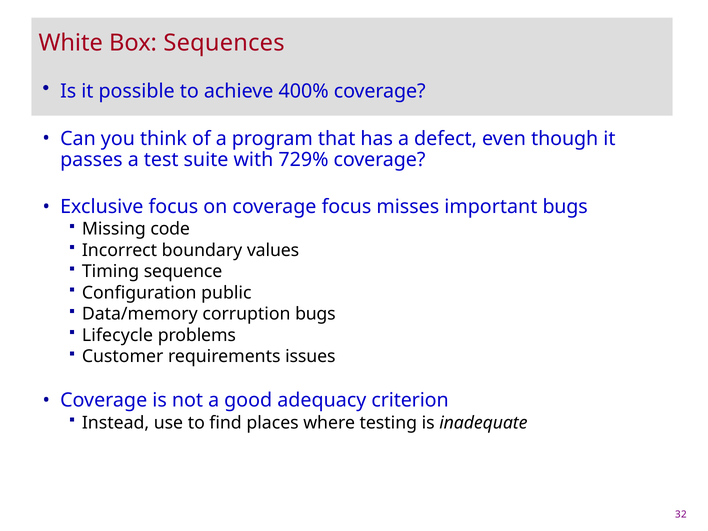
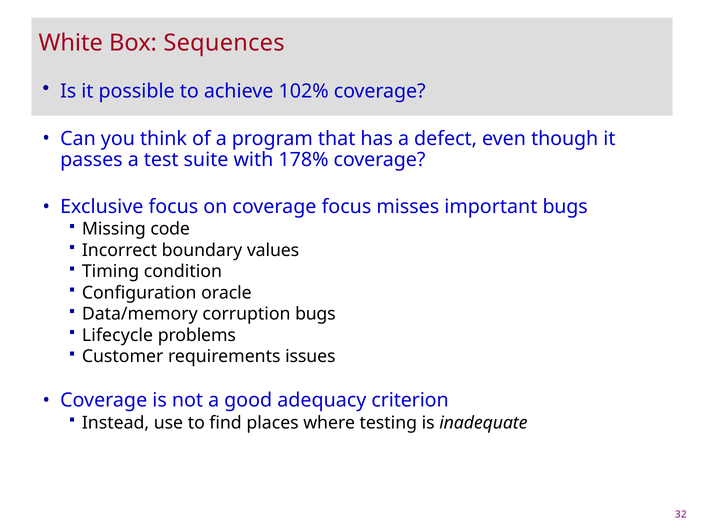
400%: 400% -> 102%
729%: 729% -> 178%
sequence: sequence -> condition
public: public -> oracle
